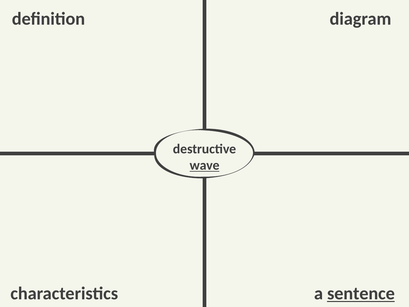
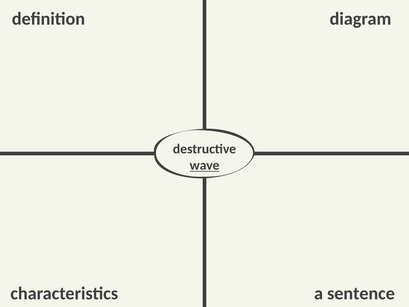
sentence underline: present -> none
